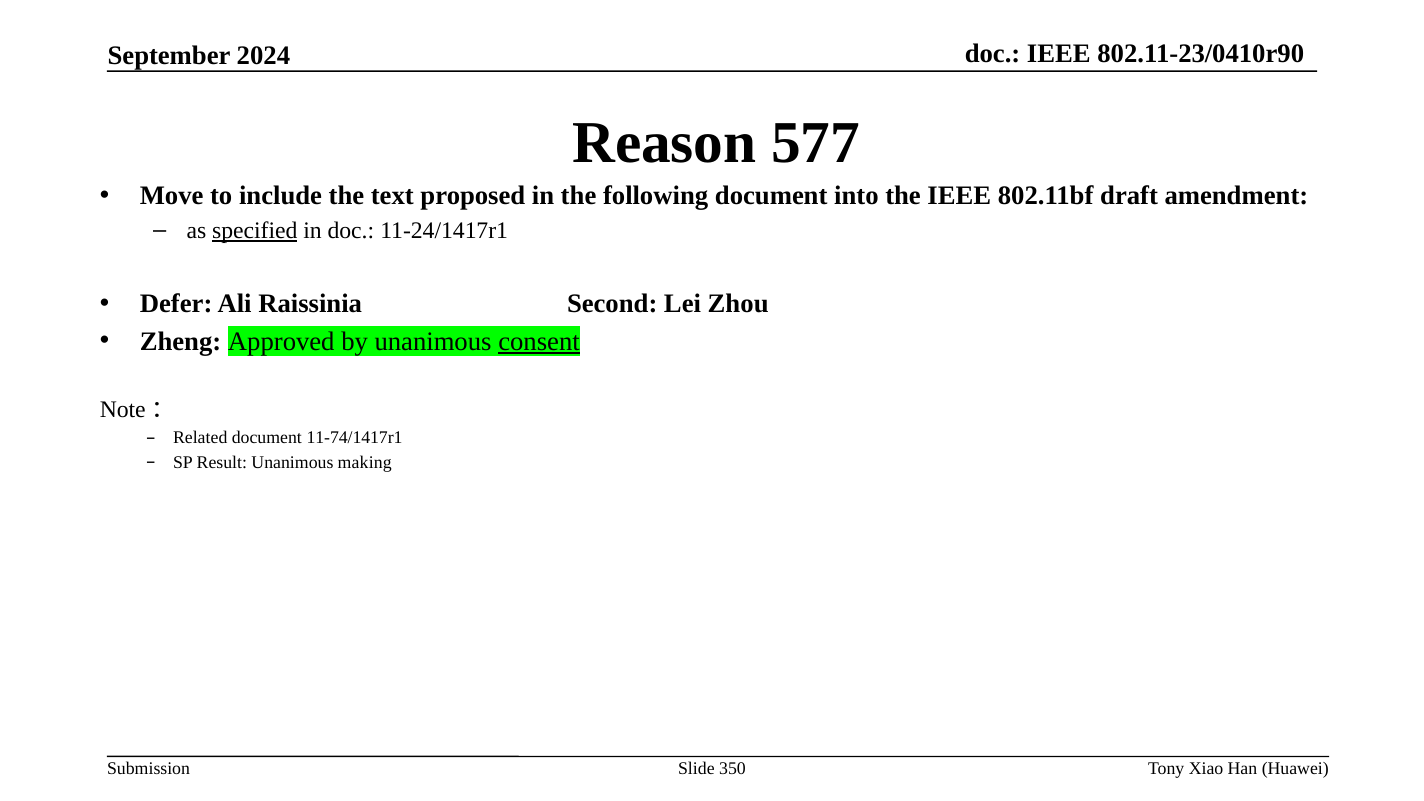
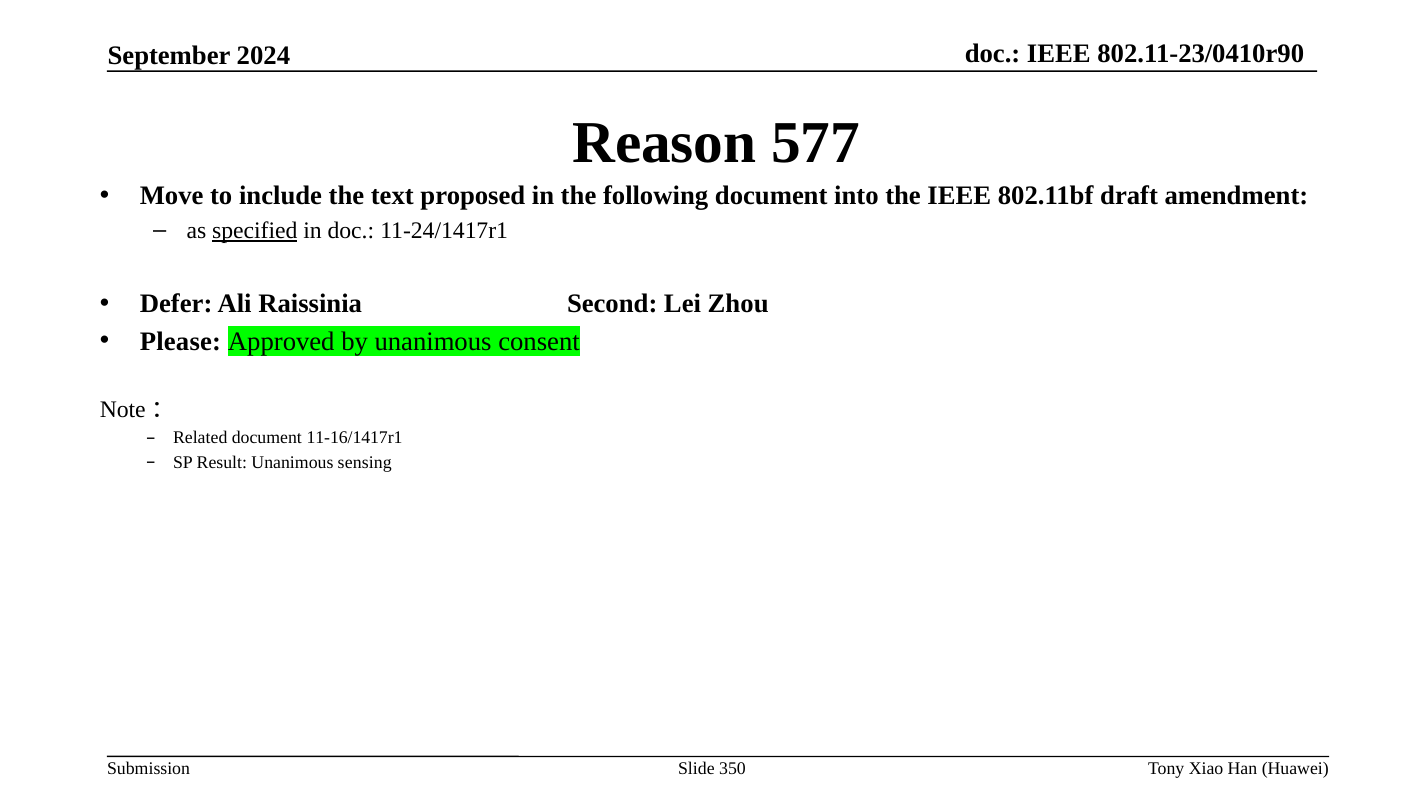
Zheng: Zheng -> Please
consent underline: present -> none
11-74/1417r1: 11-74/1417r1 -> 11-16/1417r1
making: making -> sensing
